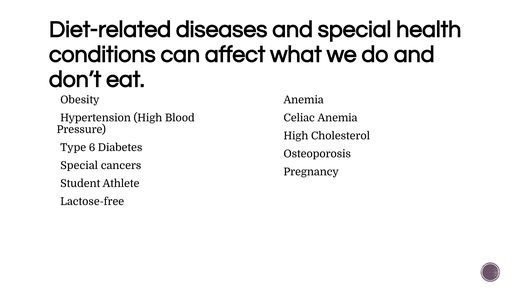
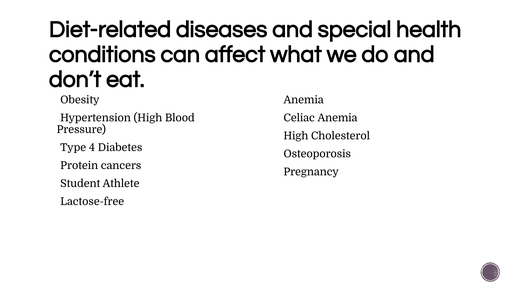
6: 6 -> 4
Special at (79, 166): Special -> Protein
